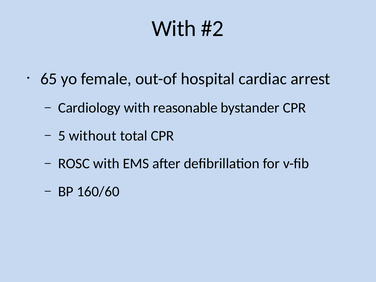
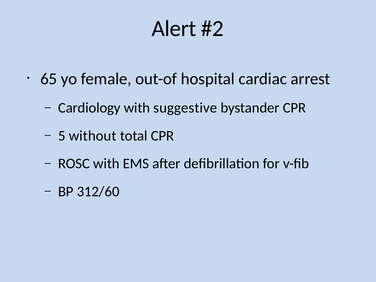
With at (174, 29): With -> Alert
reasonable: reasonable -> suggestive
160/60: 160/60 -> 312/60
